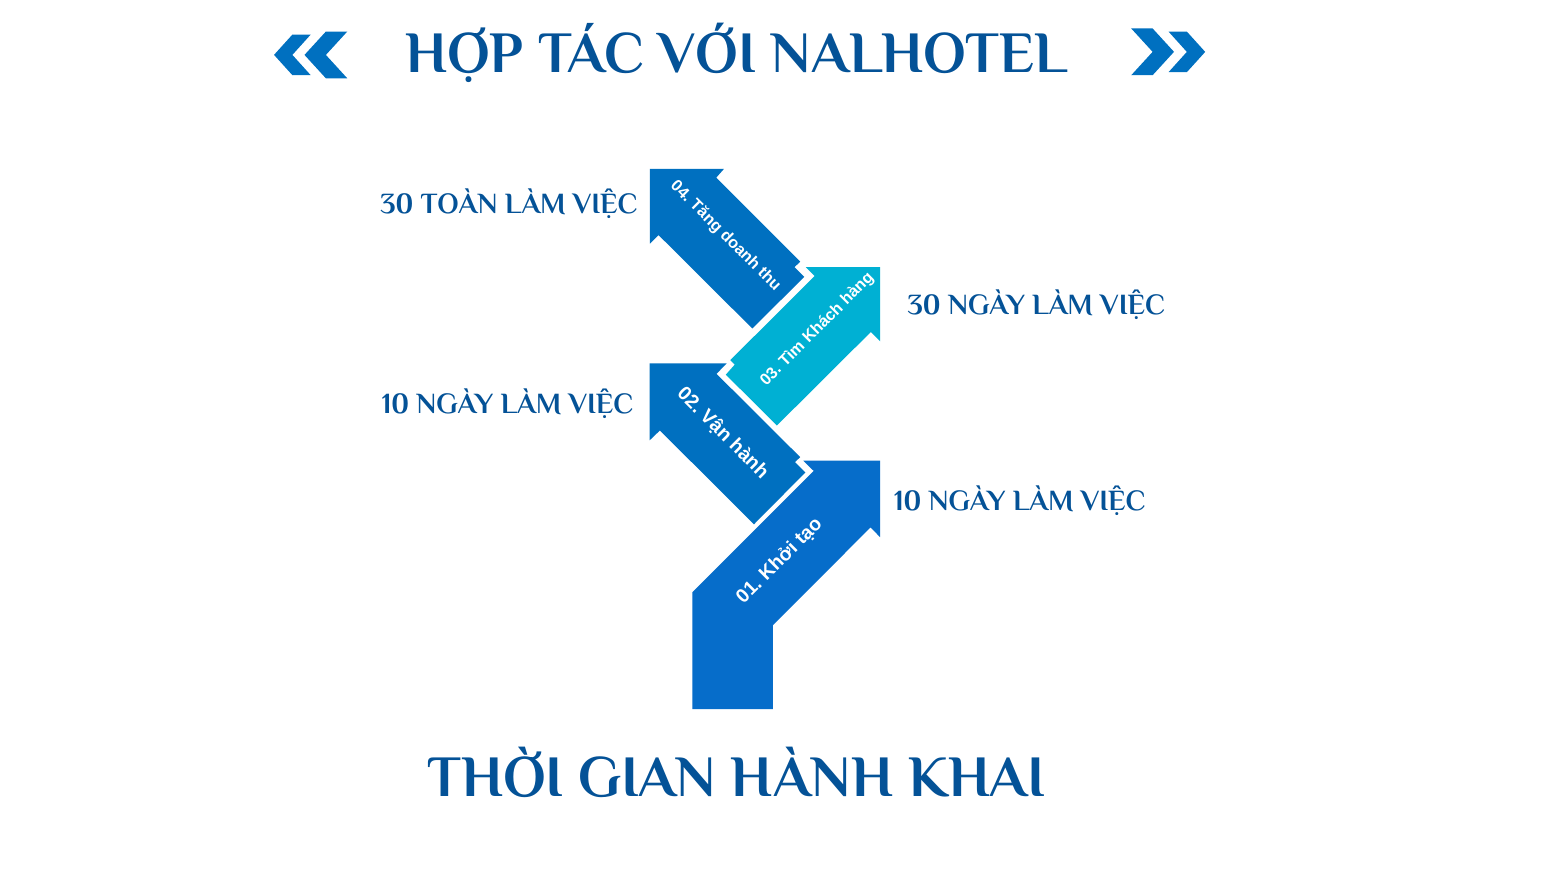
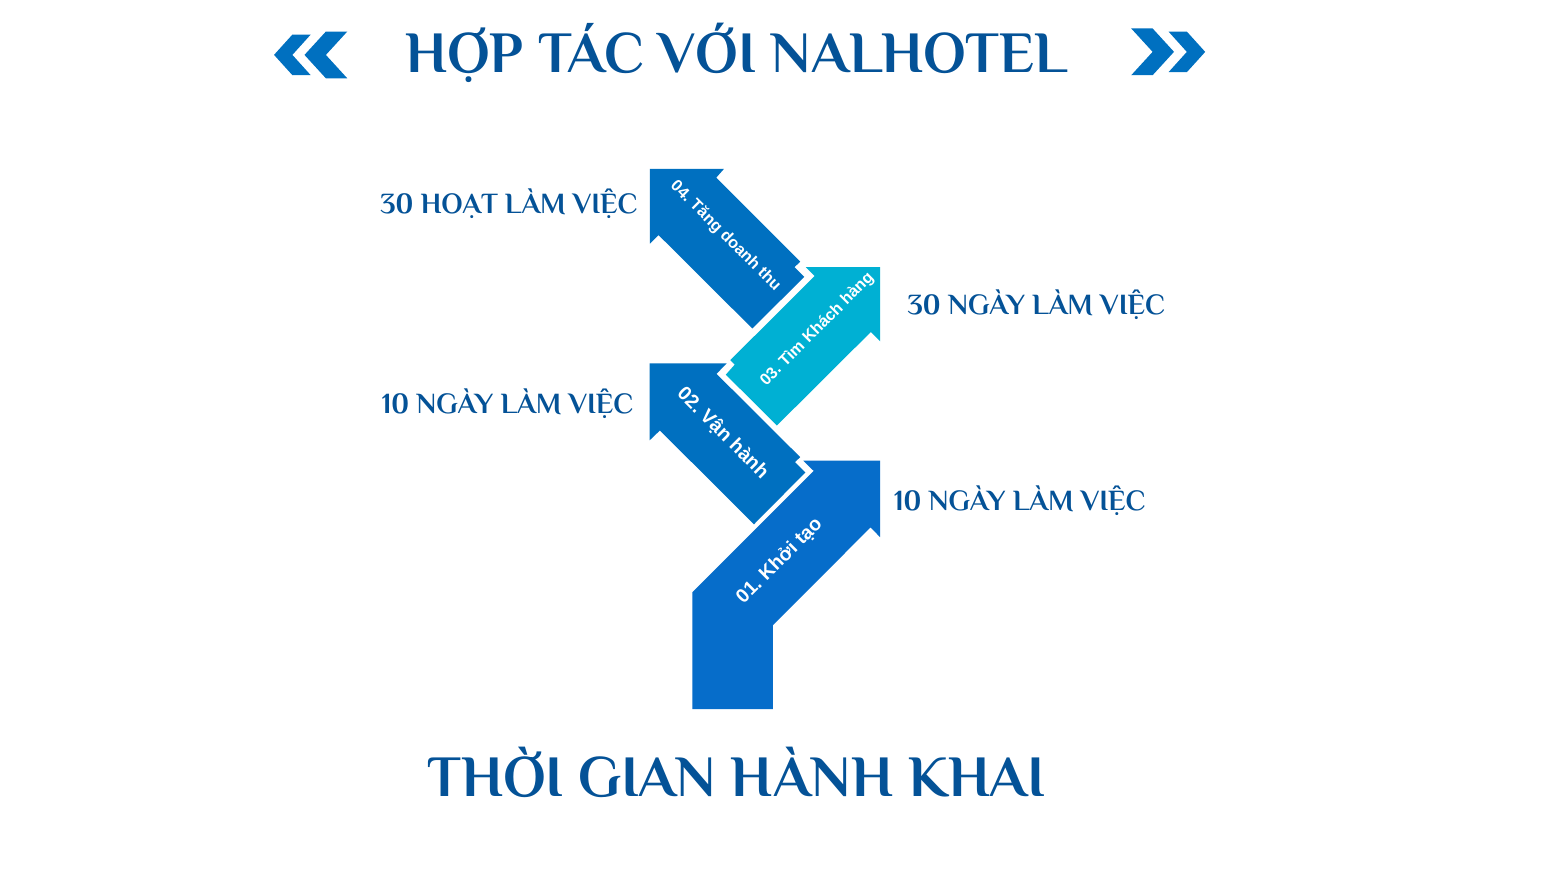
TOÀN: TOÀN -> HOẠT
